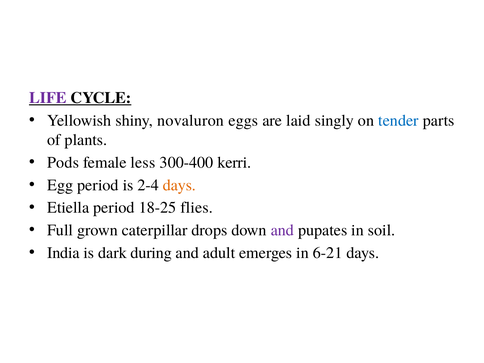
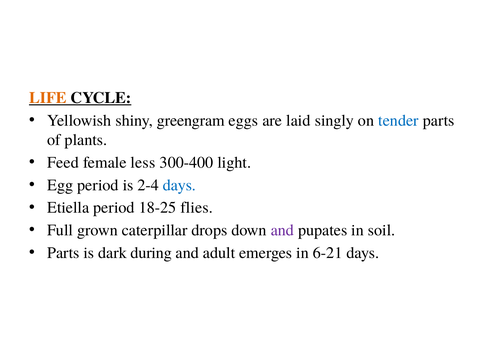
LIFE colour: purple -> orange
novaluron: novaluron -> greengram
Pods: Pods -> Feed
kerri: kerri -> light
days at (179, 185) colour: orange -> blue
India at (63, 253): India -> Parts
